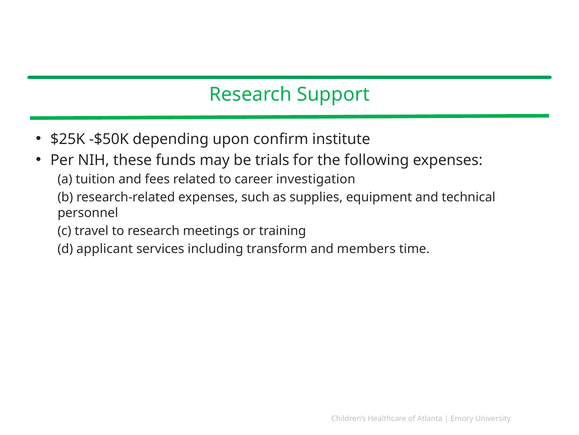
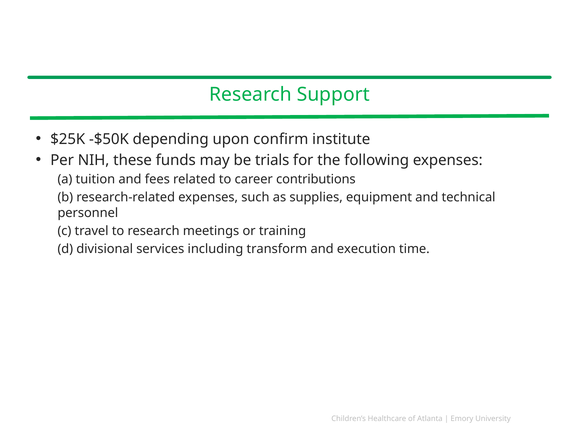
investigation: investigation -> contributions
applicant: applicant -> divisional
members: members -> execution
